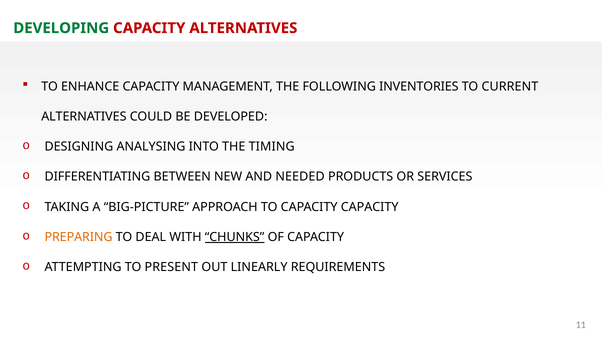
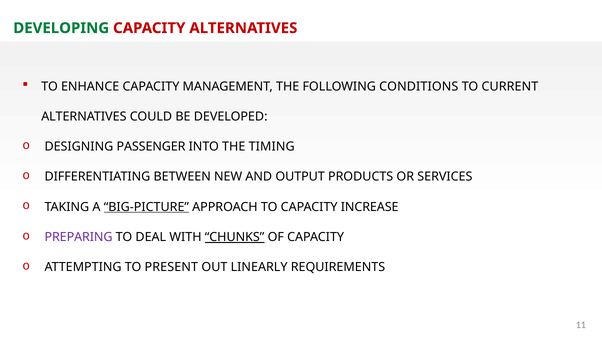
INVENTORIES: INVENTORIES -> CONDITIONS
ANALYSING: ANALYSING -> PASSENGER
NEEDED: NEEDED -> OUTPUT
BIG-PICTURE underline: none -> present
CAPACITY CAPACITY: CAPACITY -> INCREASE
PREPARING colour: orange -> purple
